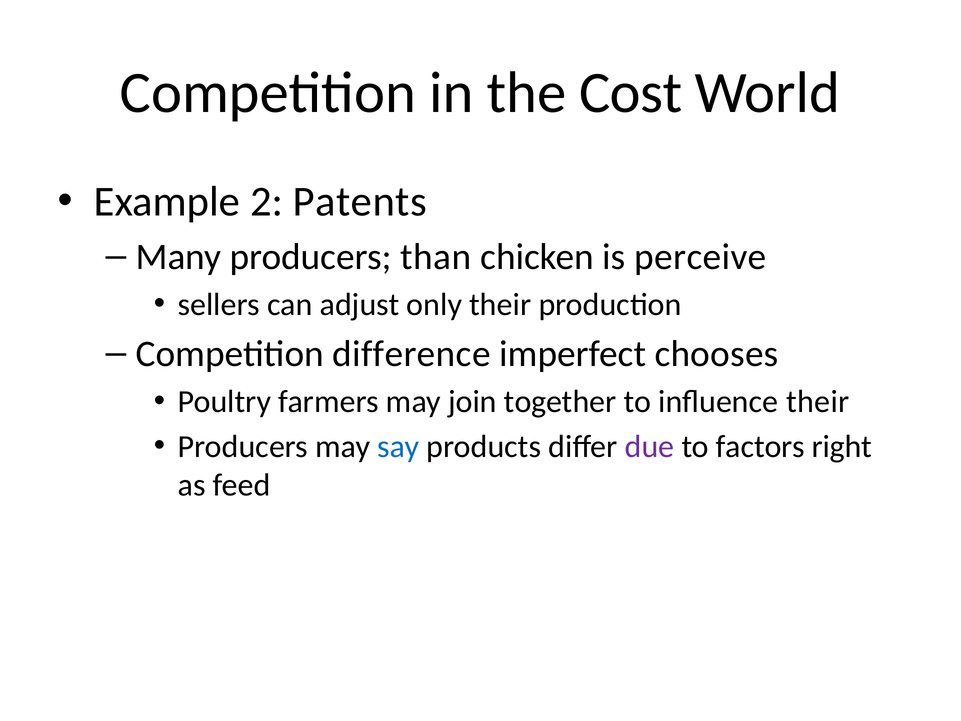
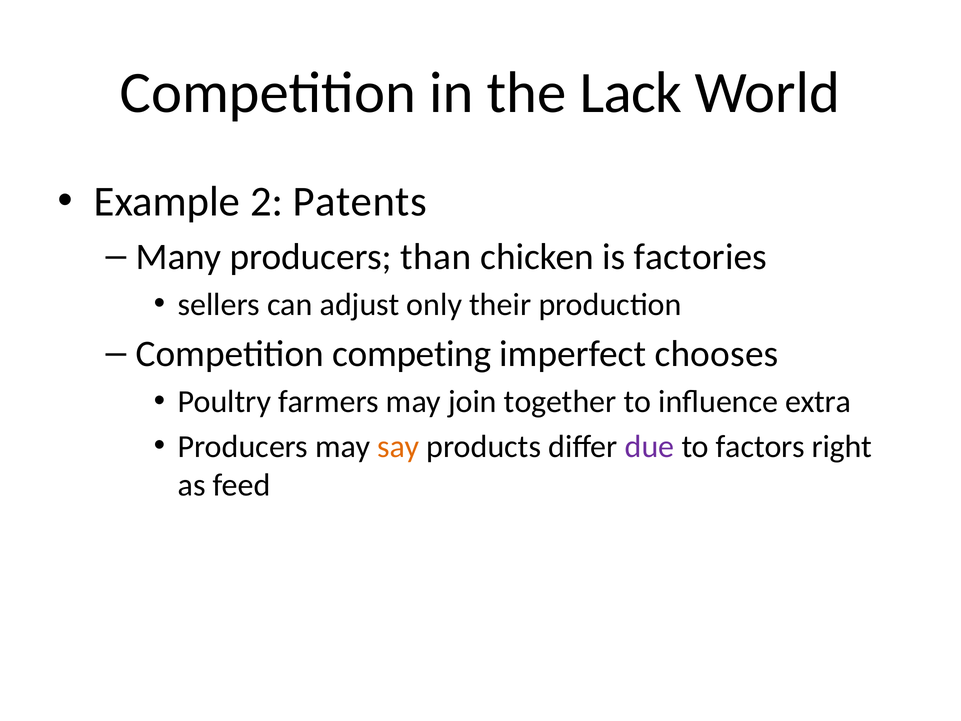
Cost: Cost -> Lack
perceive: perceive -> factories
difference: difference -> competing
influence their: their -> extra
say colour: blue -> orange
